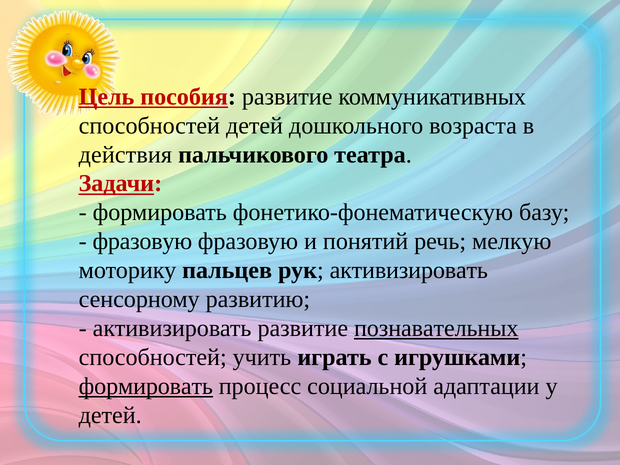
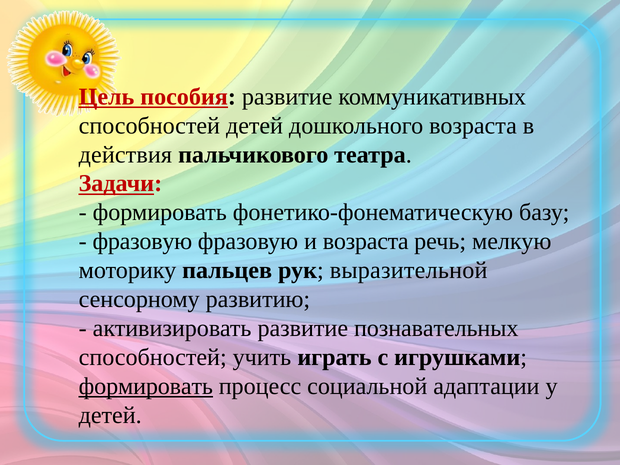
и понятий: понятий -> возраста
рук активизировать: активизировать -> выразительной
познавательных underline: present -> none
